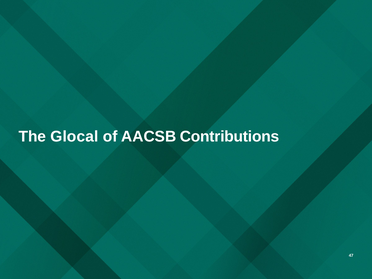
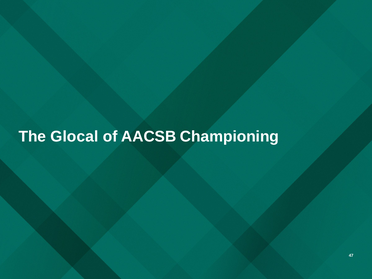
Contributions: Contributions -> Championing
